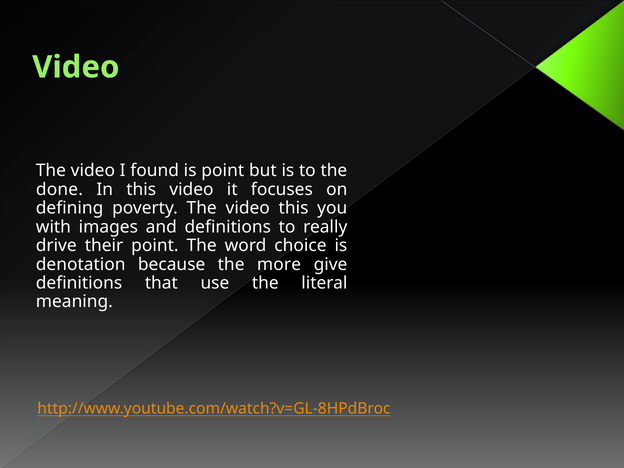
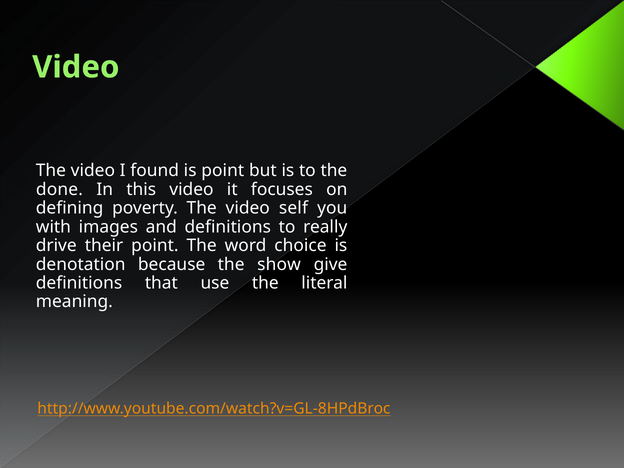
video this: this -> self
more: more -> show
